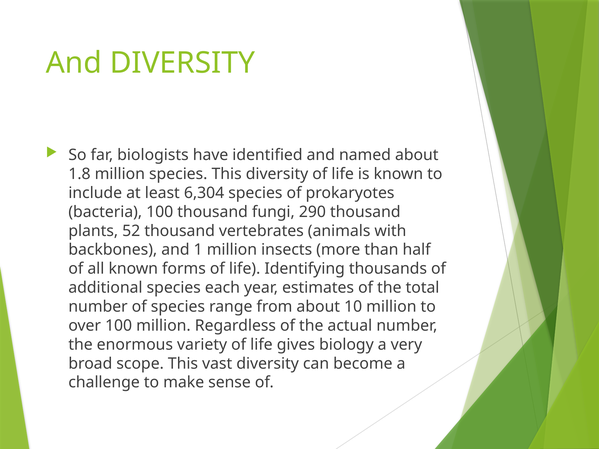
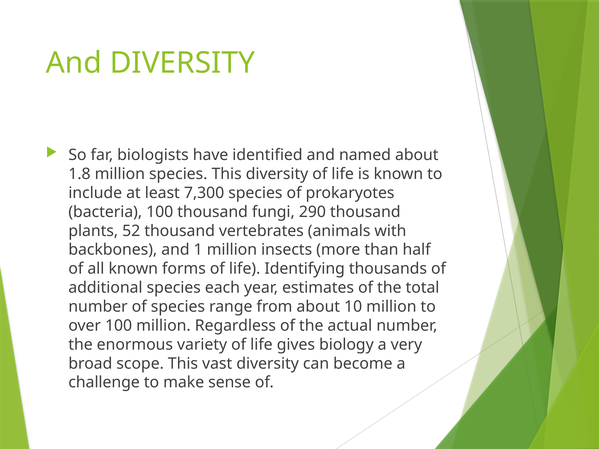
6,304: 6,304 -> 7,300
